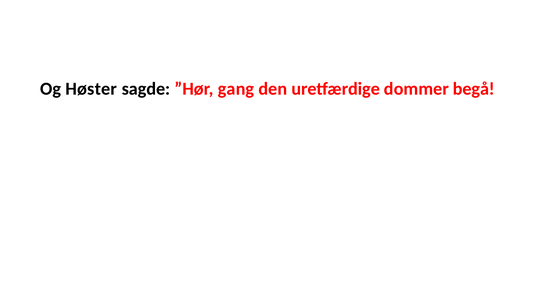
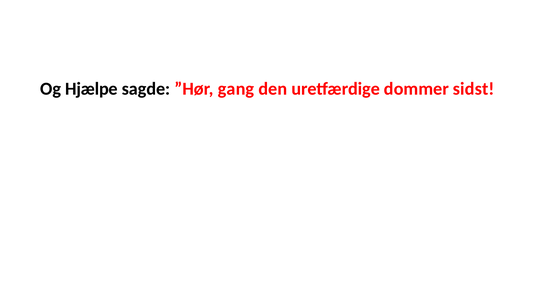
Høster: Høster -> Hjælpe
begå: begå -> sidst
